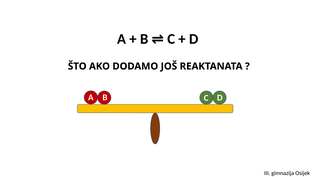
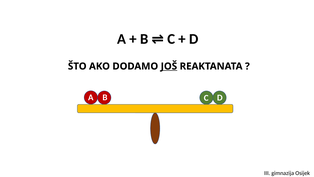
JOŠ underline: none -> present
